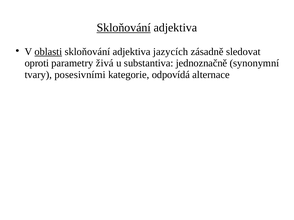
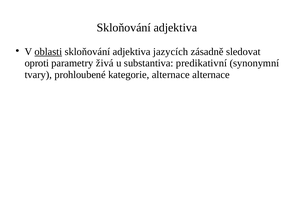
Skloňování at (124, 28) underline: present -> none
jednoznačně: jednoznačně -> predikativní
posesivními: posesivními -> prohloubené
kategorie odpovídá: odpovídá -> alternace
